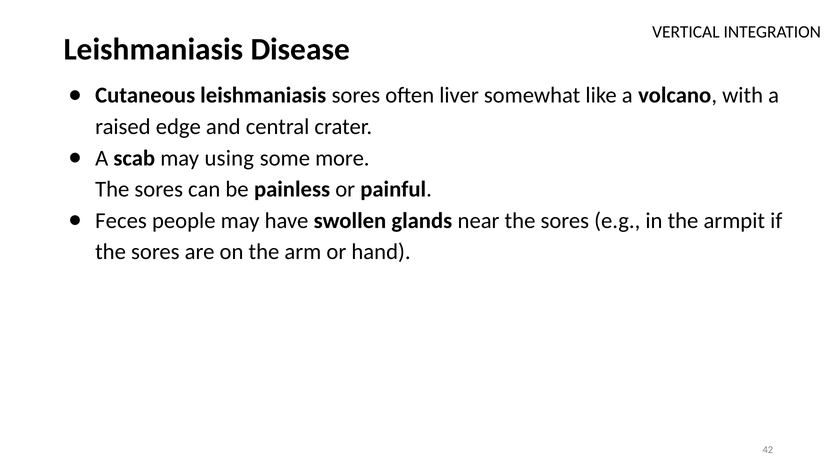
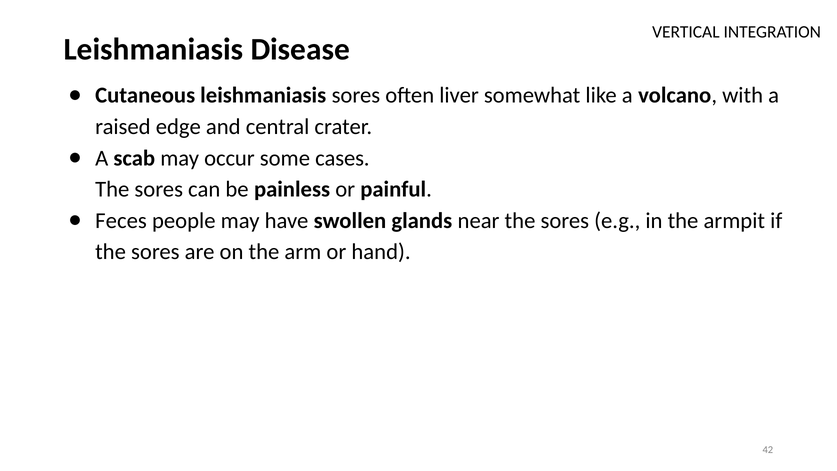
using: using -> occur
more: more -> cases
